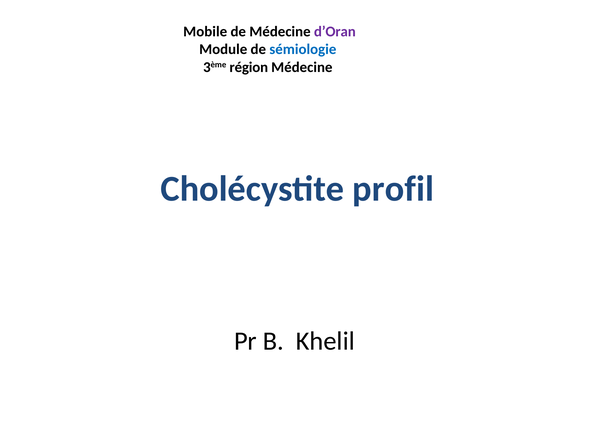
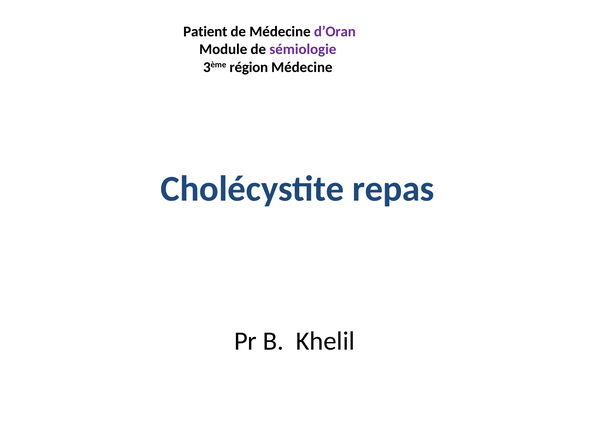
Mobile: Mobile -> Patient
sémiologie colour: blue -> purple
profil: profil -> repas
